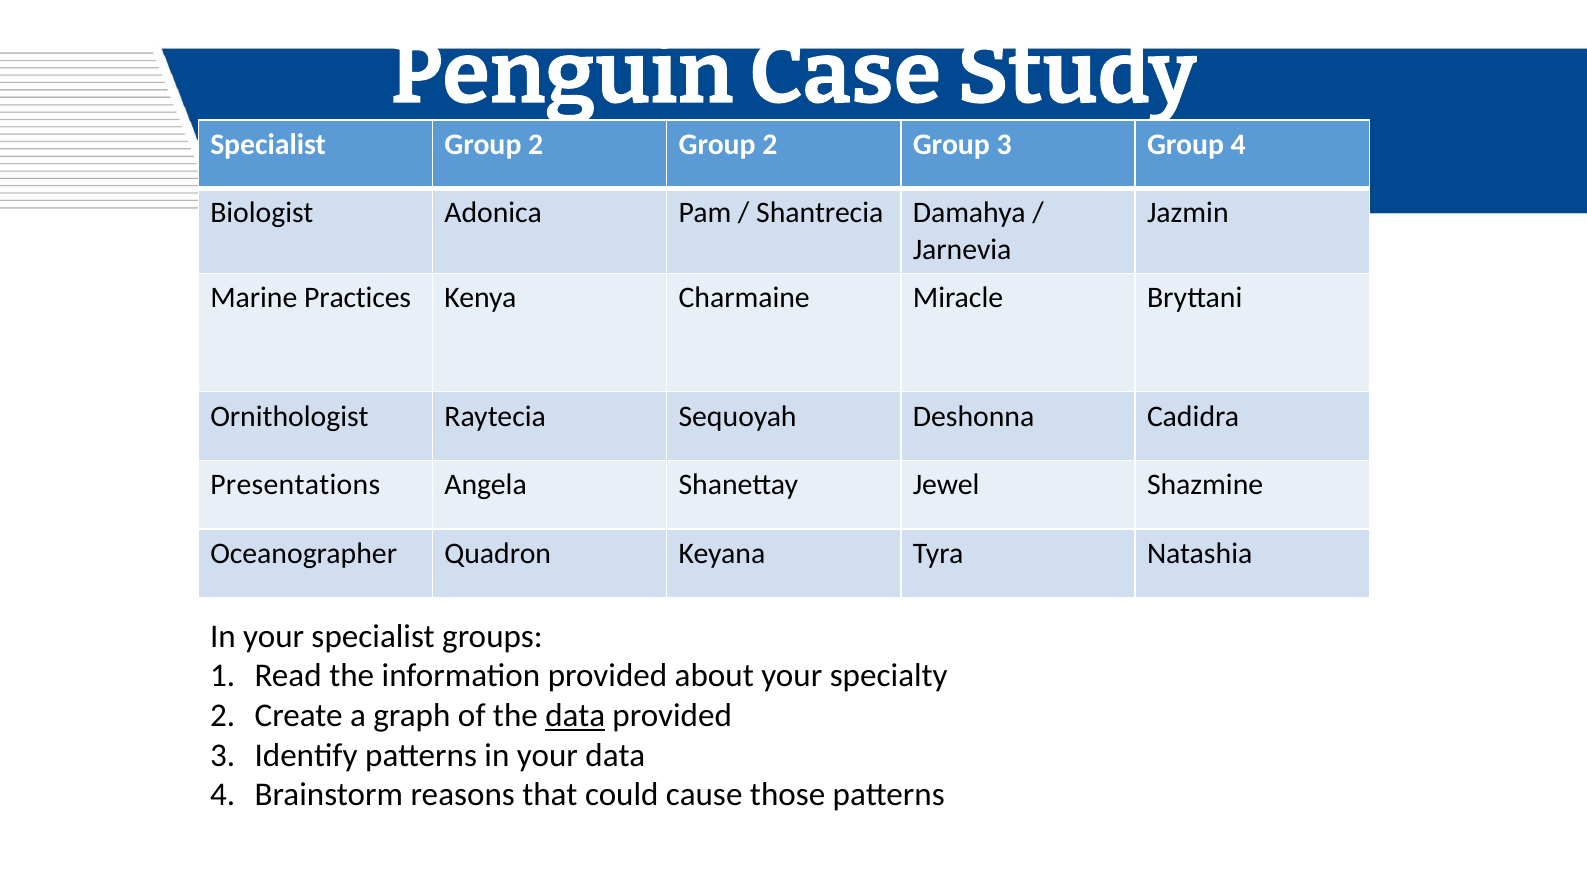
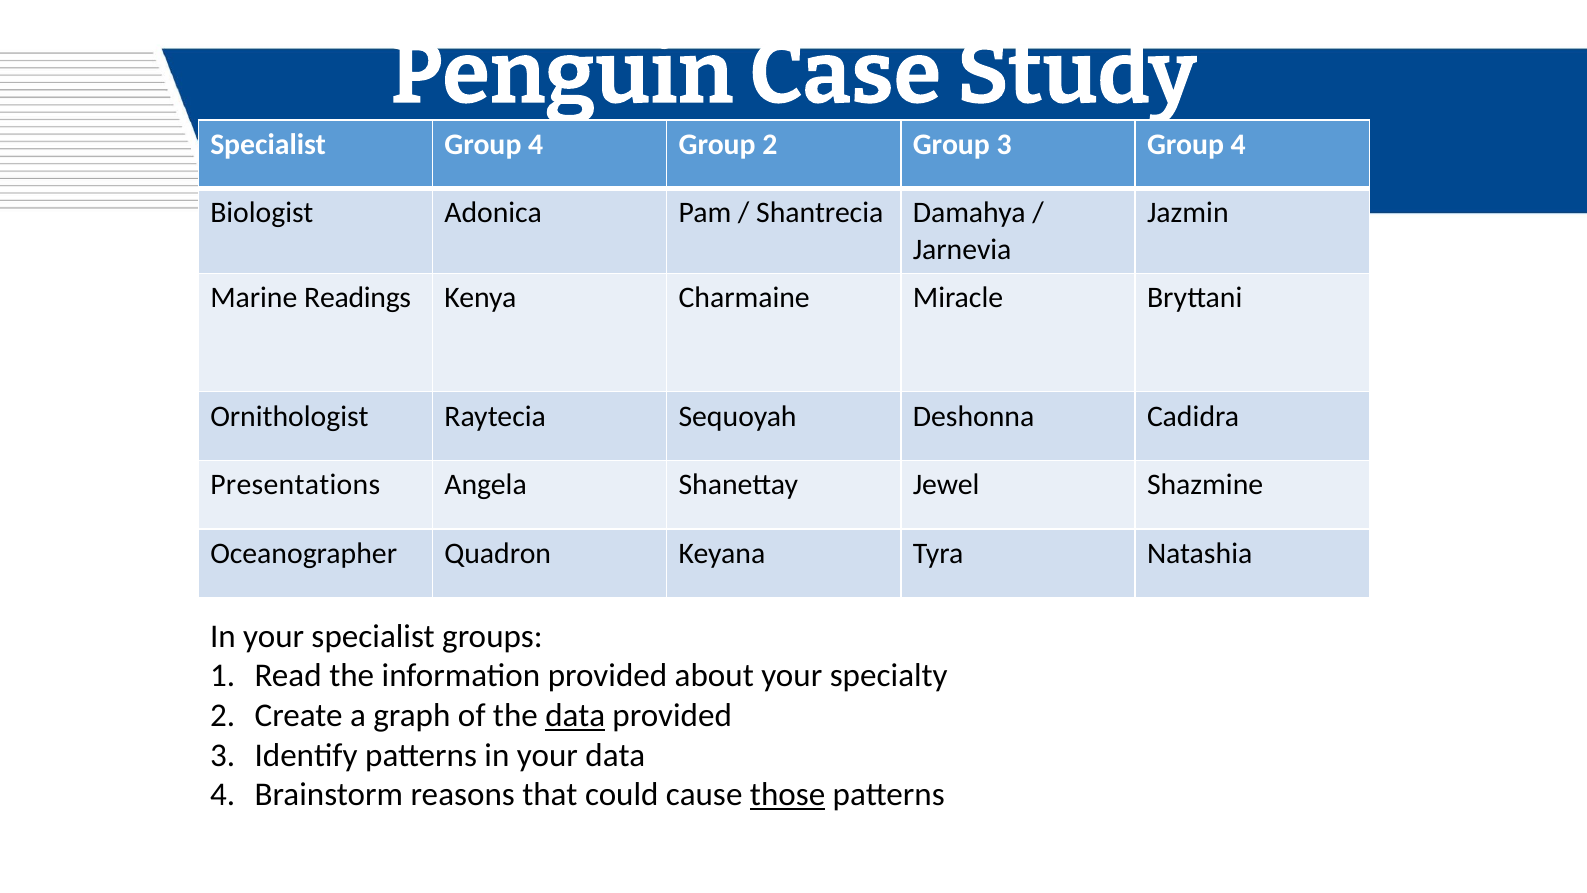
Specialist Group 2: 2 -> 4
Practices: Practices -> Readings
those underline: none -> present
